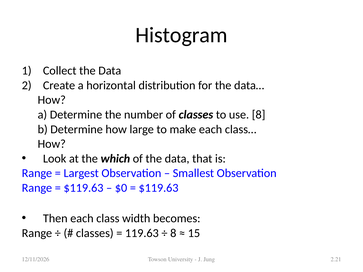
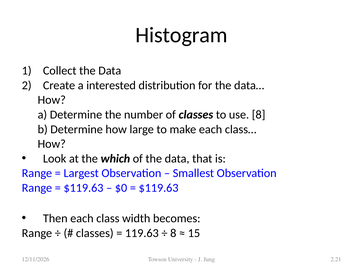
horizontal: horizontal -> interested
